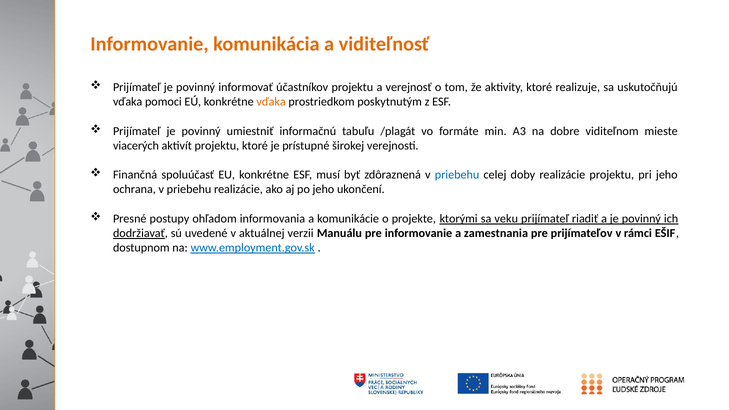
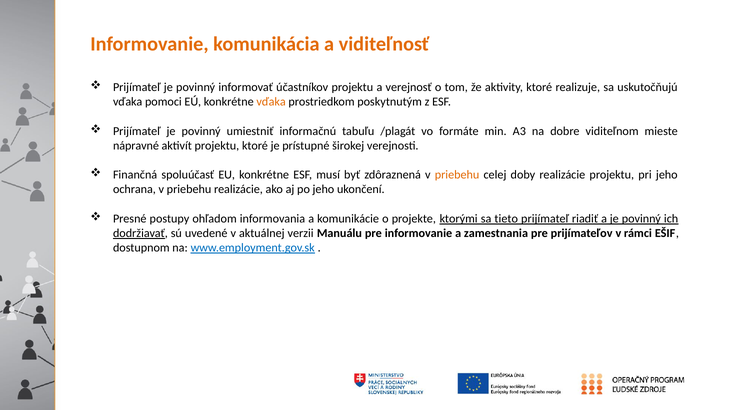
viacerých: viacerých -> nápravné
priebehu at (457, 175) colour: blue -> orange
veku: veku -> tieto
